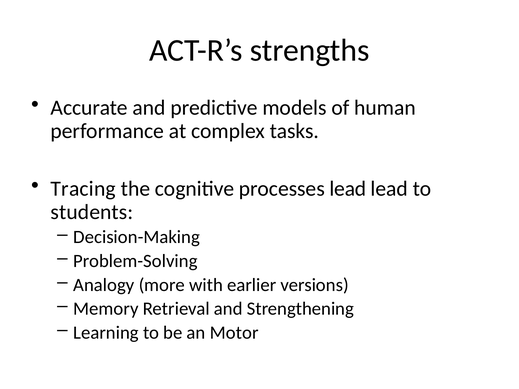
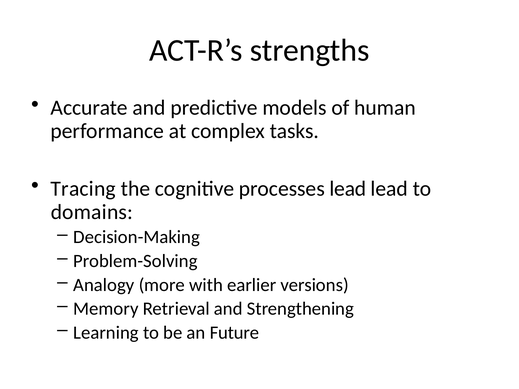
students: students -> domains
Motor: Motor -> Future
